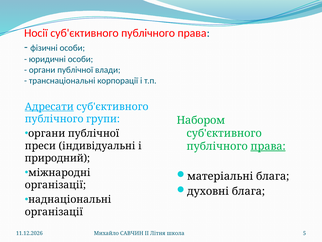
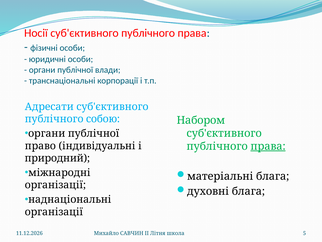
Адресати underline: present -> none
групи: групи -> собою
преси: преси -> право
